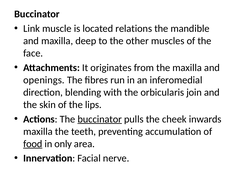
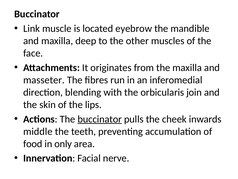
relations: relations -> eyebrow
openings: openings -> masseter
maxilla at (38, 131): maxilla -> middle
food underline: present -> none
